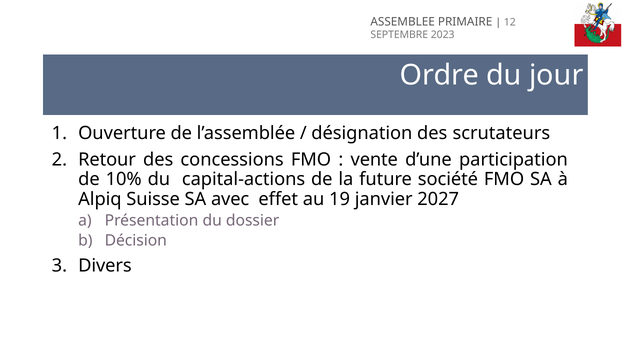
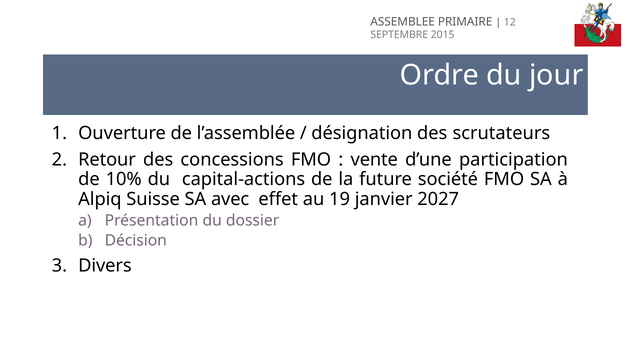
2023: 2023 -> 2015
